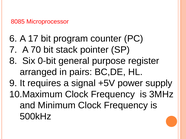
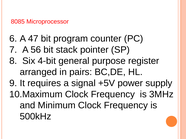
17: 17 -> 47
70: 70 -> 56
0-bit: 0-bit -> 4-bit
